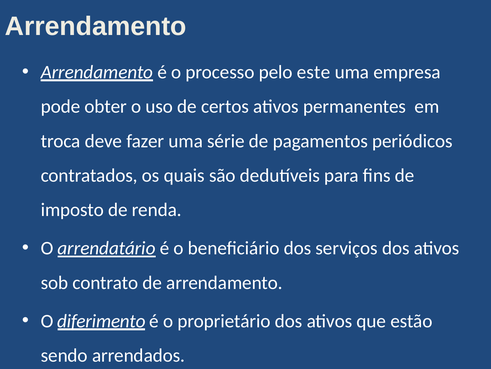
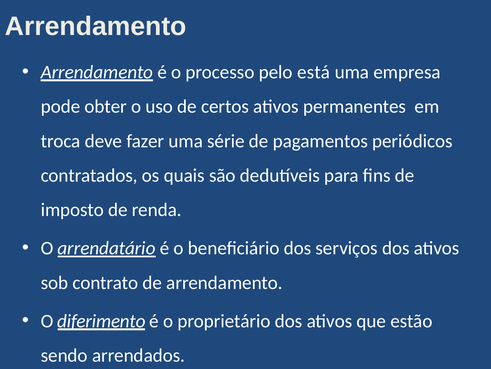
este: este -> está
